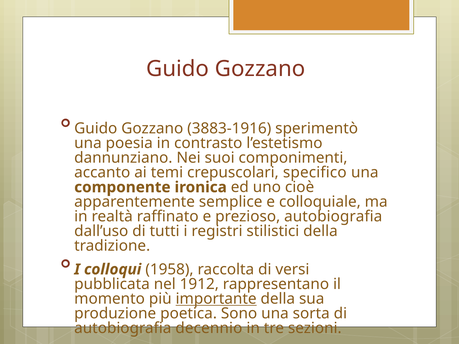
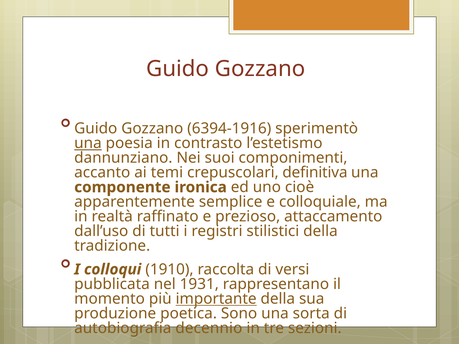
3883-1916: 3883-1916 -> 6394-1916
una at (88, 143) underline: none -> present
specifico: specifico -> definitiva
prezioso autobiografia: autobiografia -> attaccamento
1958: 1958 -> 1910
1912: 1912 -> 1931
